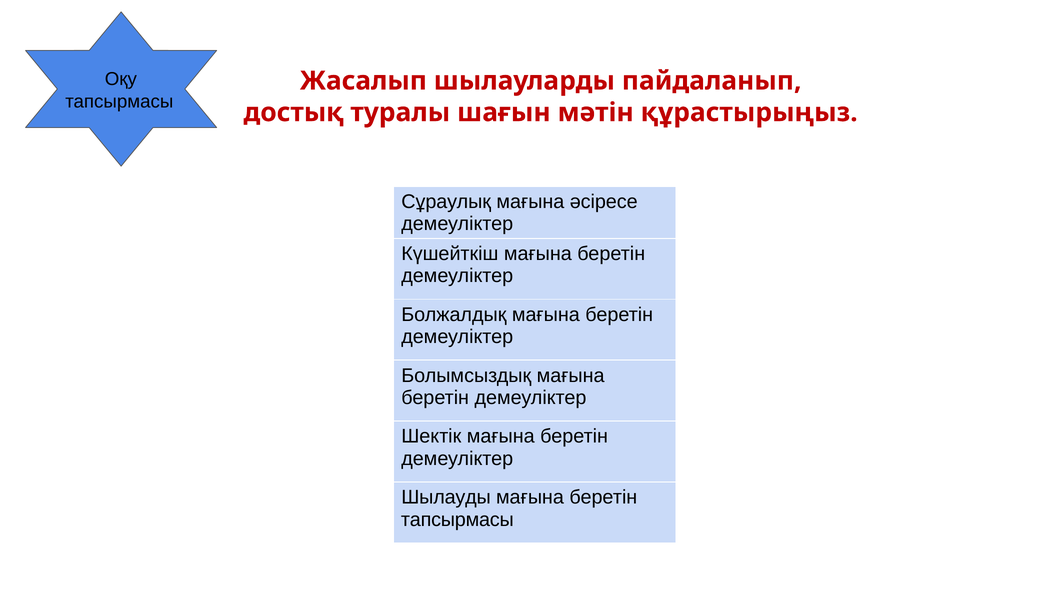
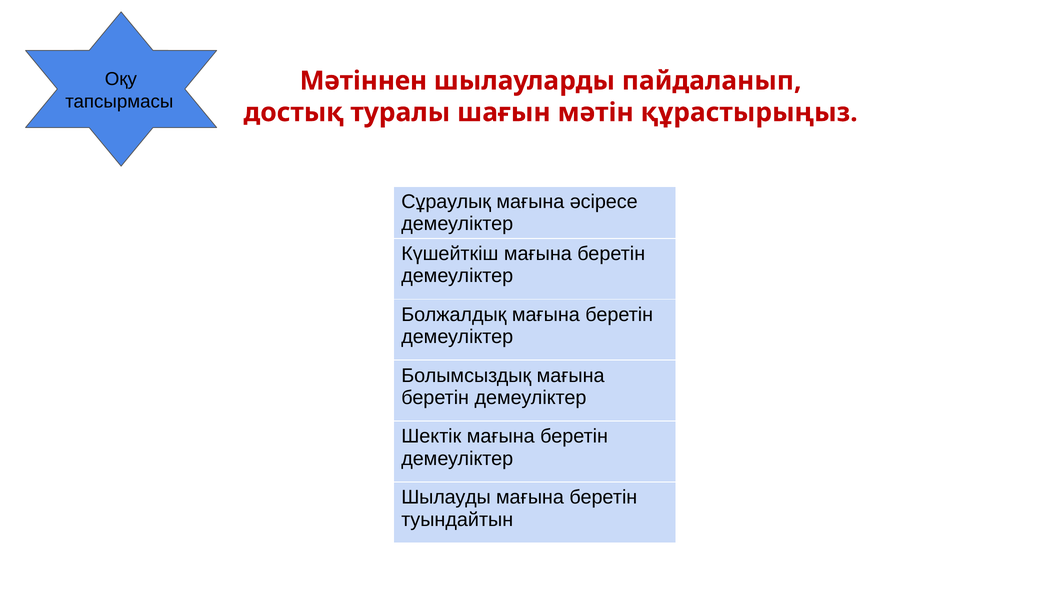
Жасалып: Жасалып -> Мәтіннен
тапсырмасы at (457, 520): тапсырмасы -> туындайтын
